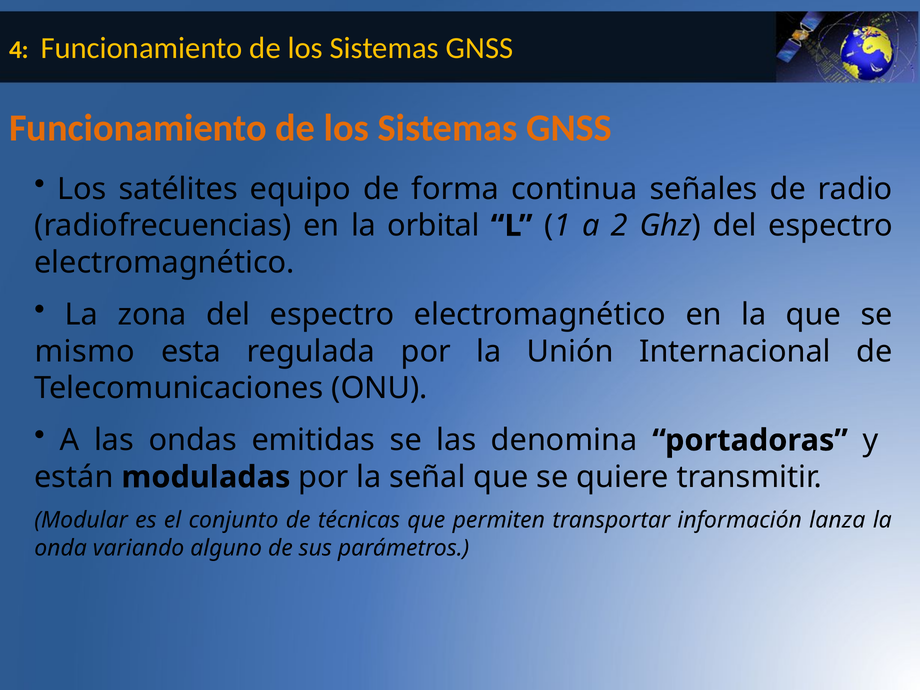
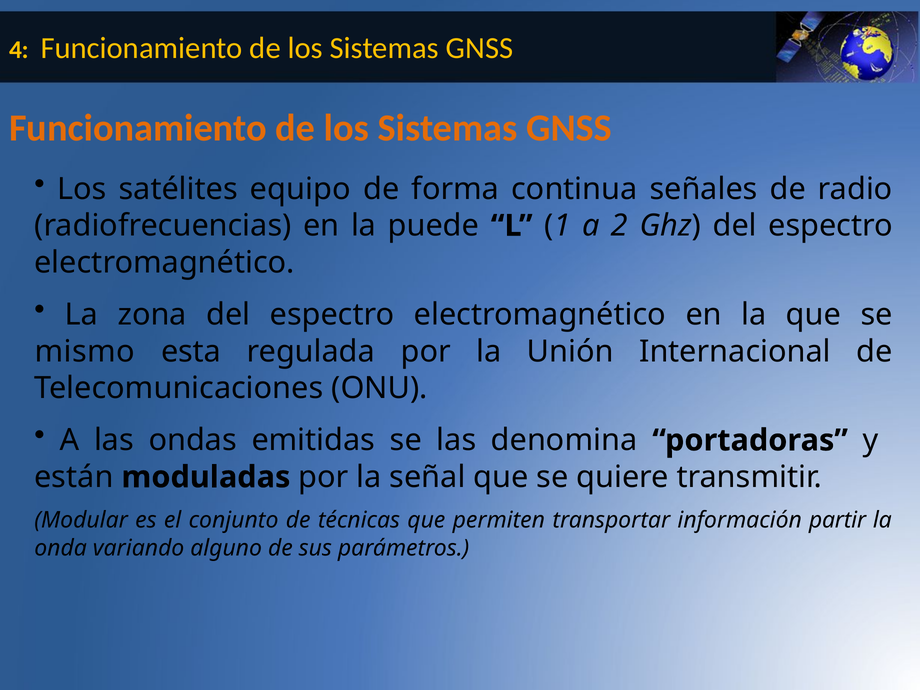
orbital: orbital -> puede
lanza: lanza -> partir
